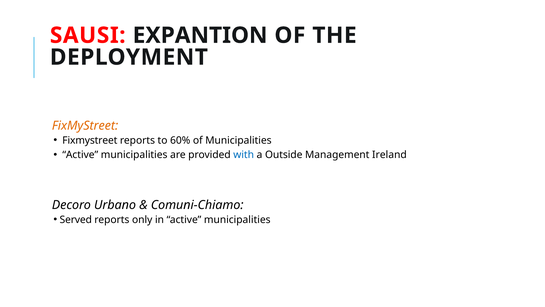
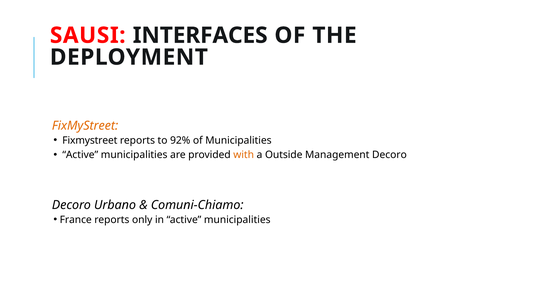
EXPANTION: EXPANTION -> INTERFACES
60%: 60% -> 92%
with colour: blue -> orange
Management Ireland: Ireland -> Decoro
Served: Served -> France
